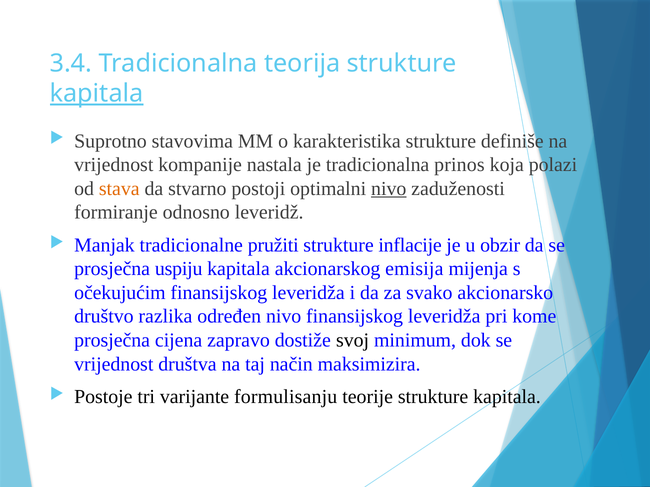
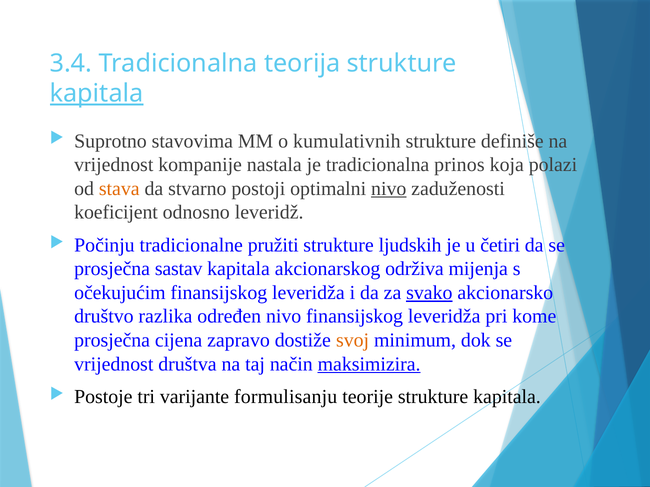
karakteristika: karakteristika -> kumulativnih
formiranje: formiranje -> koeficijent
Manjak: Manjak -> Počinju
inflacije: inflacije -> ljudskih
obzir: obzir -> četiri
uspiju: uspiju -> sastav
emisija: emisija -> održiva
svako underline: none -> present
svoj colour: black -> orange
maksimizira underline: none -> present
